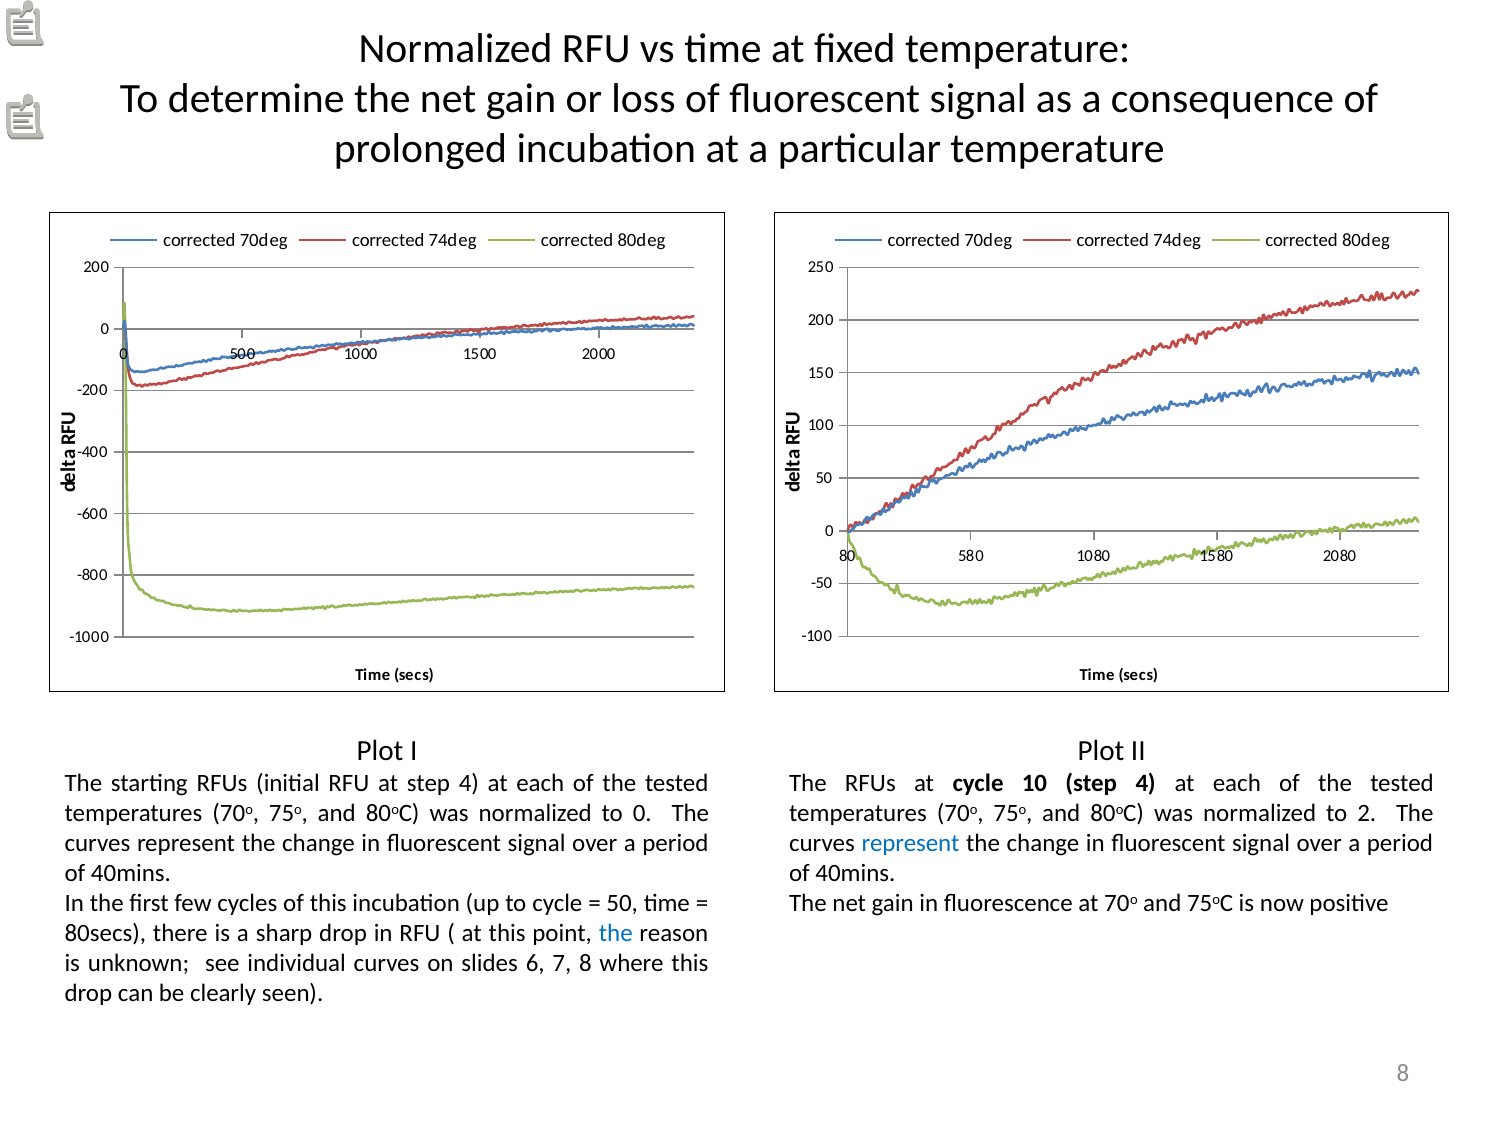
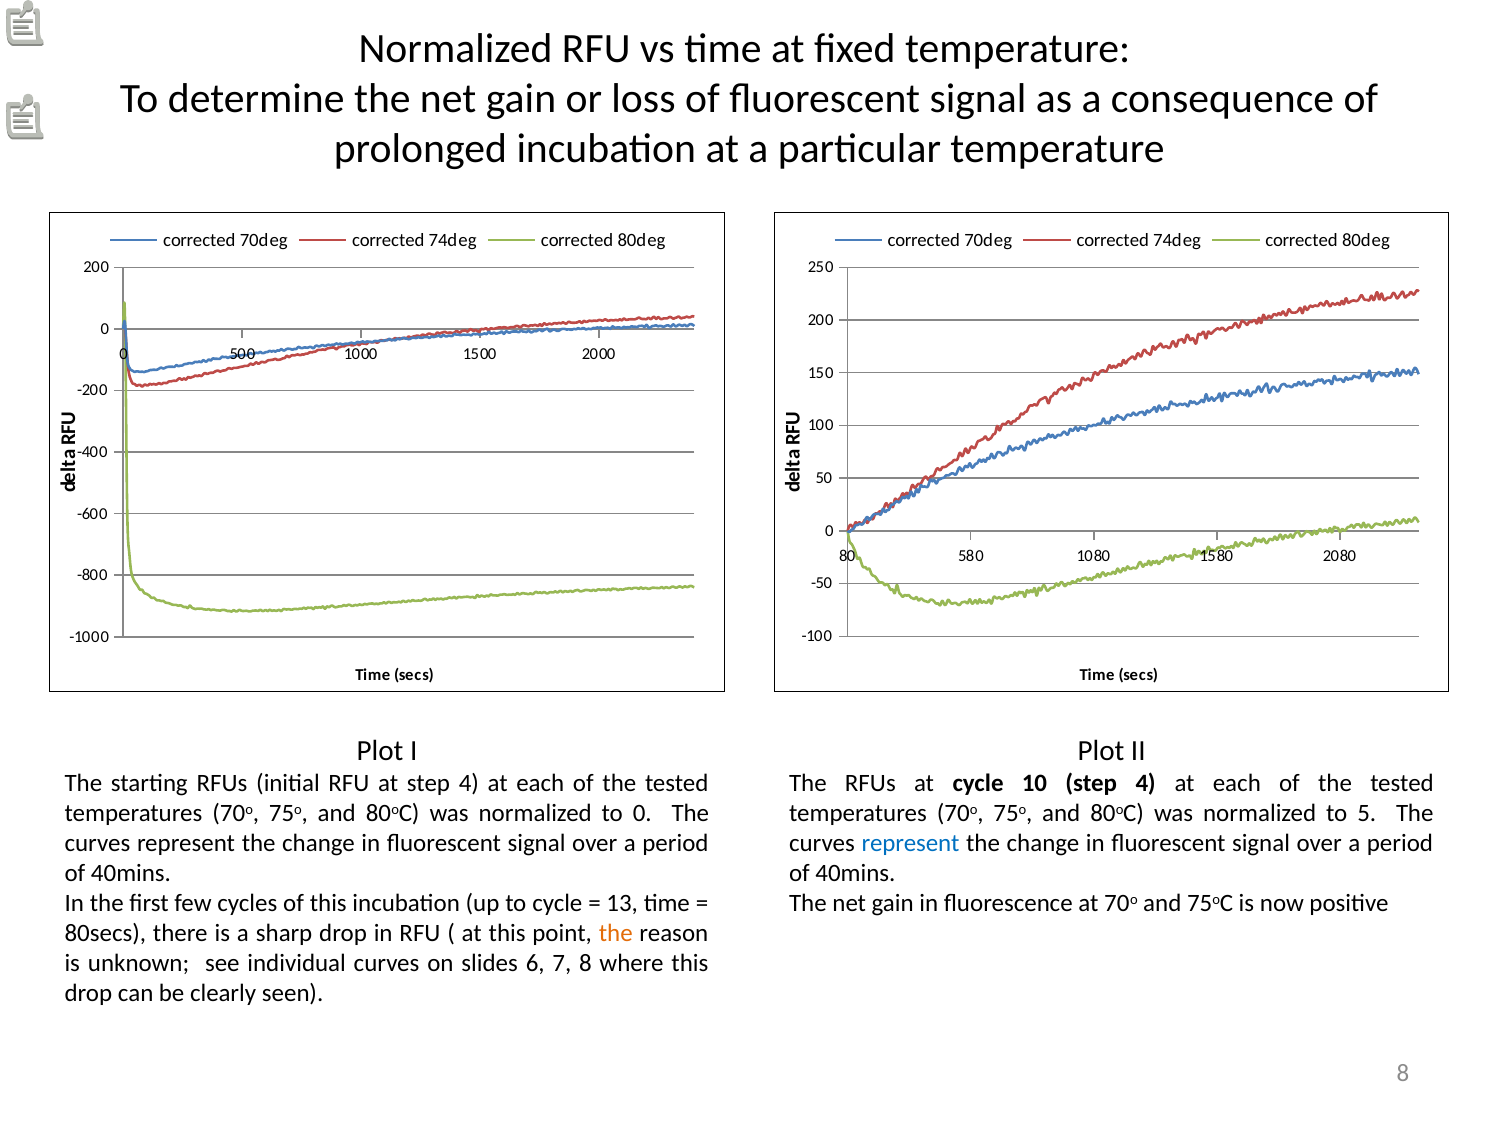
2: 2 -> 5
50 at (622, 904): 50 -> 13
the at (616, 934) colour: blue -> orange
